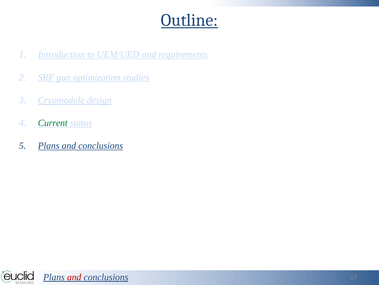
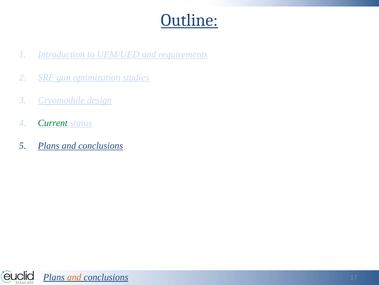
and at (74, 276) colour: red -> orange
